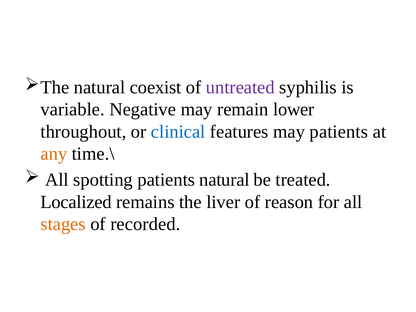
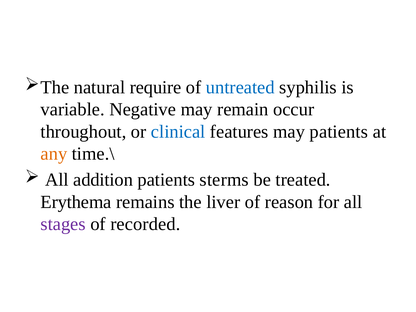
coexist: coexist -> require
untreated colour: purple -> blue
lower: lower -> occur
spotting: spotting -> addition
patients natural: natural -> sterms
Localized: Localized -> Erythema
stages colour: orange -> purple
